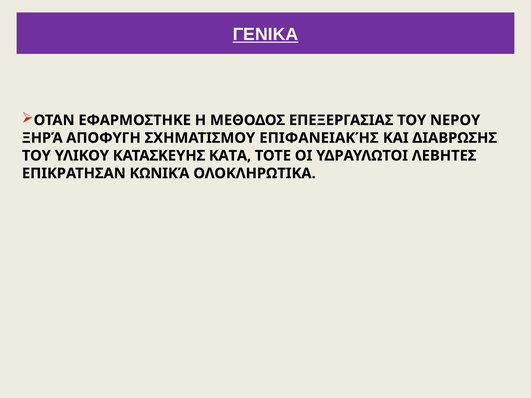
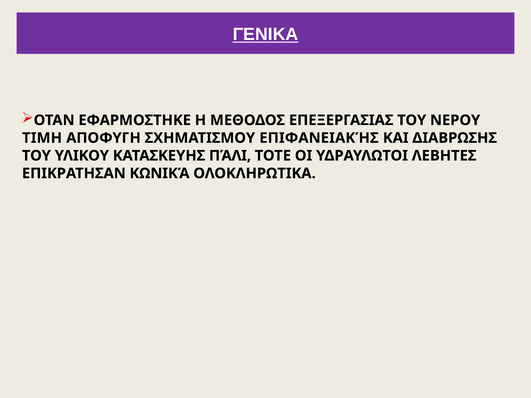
ΞΗΡΆ: ΞΗΡΆ -> ΤΙΜΗ
ΚΑΤΑ: ΚΑΤΑ -> ΠΆΛΙ
